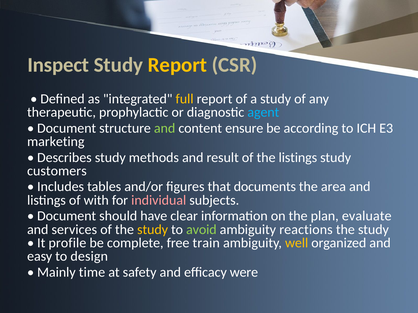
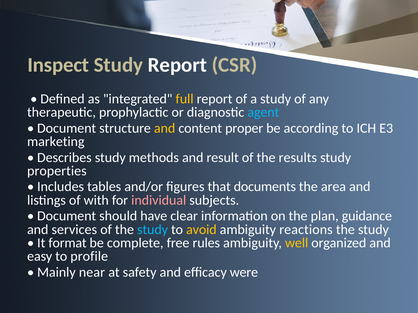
Report at (177, 65) colour: yellow -> white
and at (165, 128) colour: light green -> yellow
ensure: ensure -> proper
the listings: listings -> results
customers: customers -> properties
evaluate: evaluate -> guidance
study at (153, 230) colour: yellow -> light blue
avoid colour: light green -> yellow
profile: profile -> format
train: train -> rules
design: design -> profile
time: time -> near
